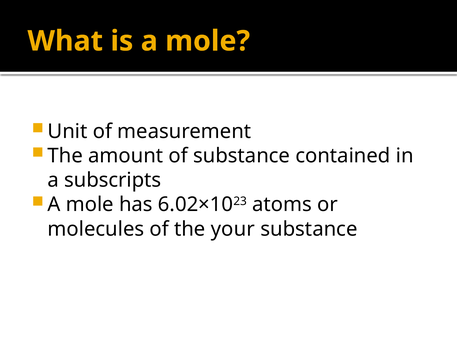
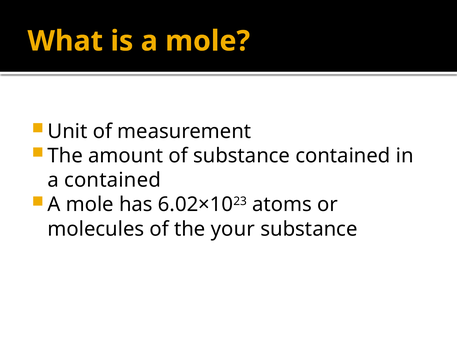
a subscripts: subscripts -> contained
